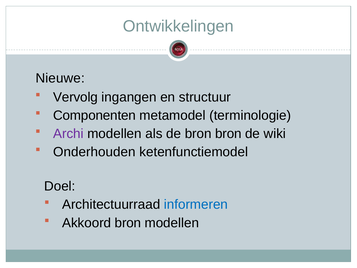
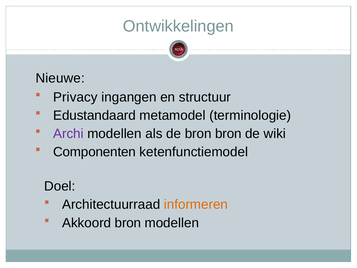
Vervolg: Vervolg -> Privacy
Componenten: Componenten -> Edustandaard
Onderhouden: Onderhouden -> Componenten
informeren colour: blue -> orange
